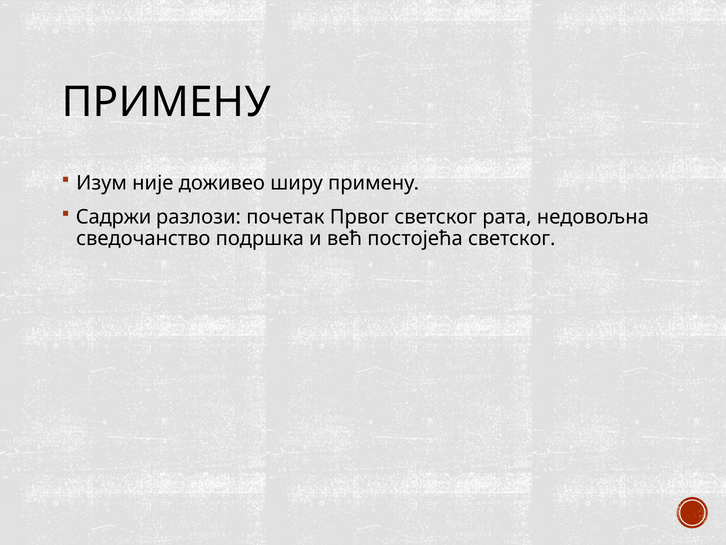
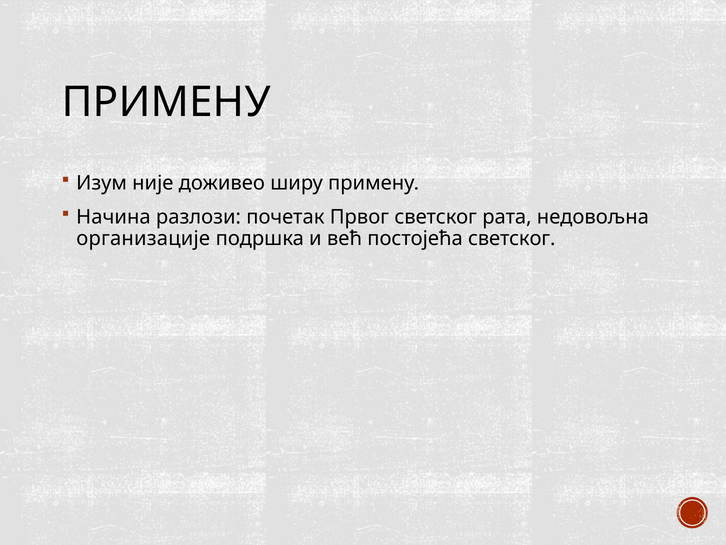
Садржи: Садржи -> Начина
сведочанство: сведочанство -> организације
